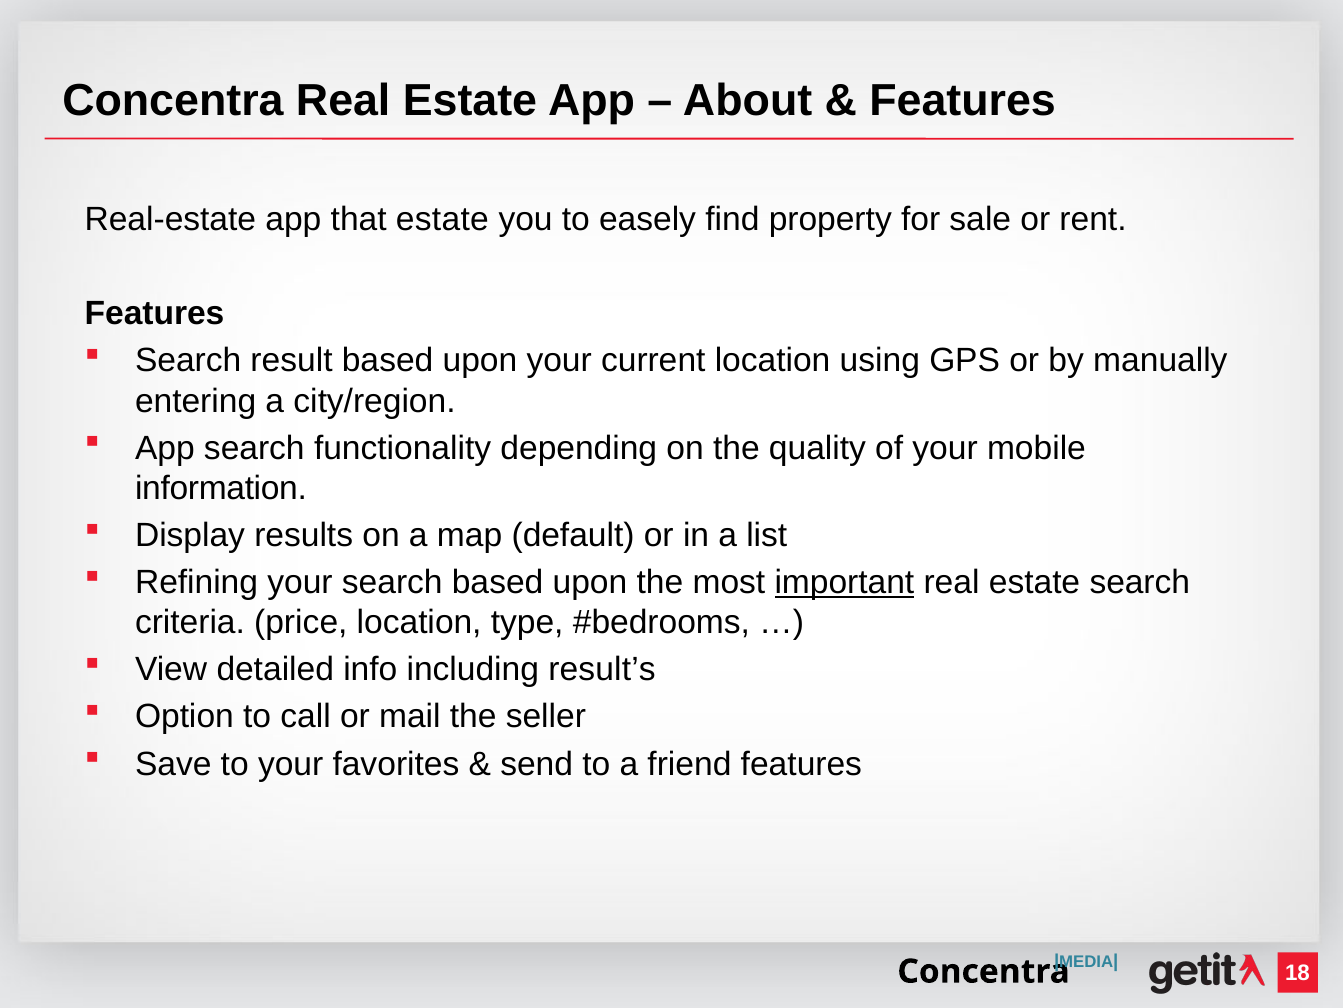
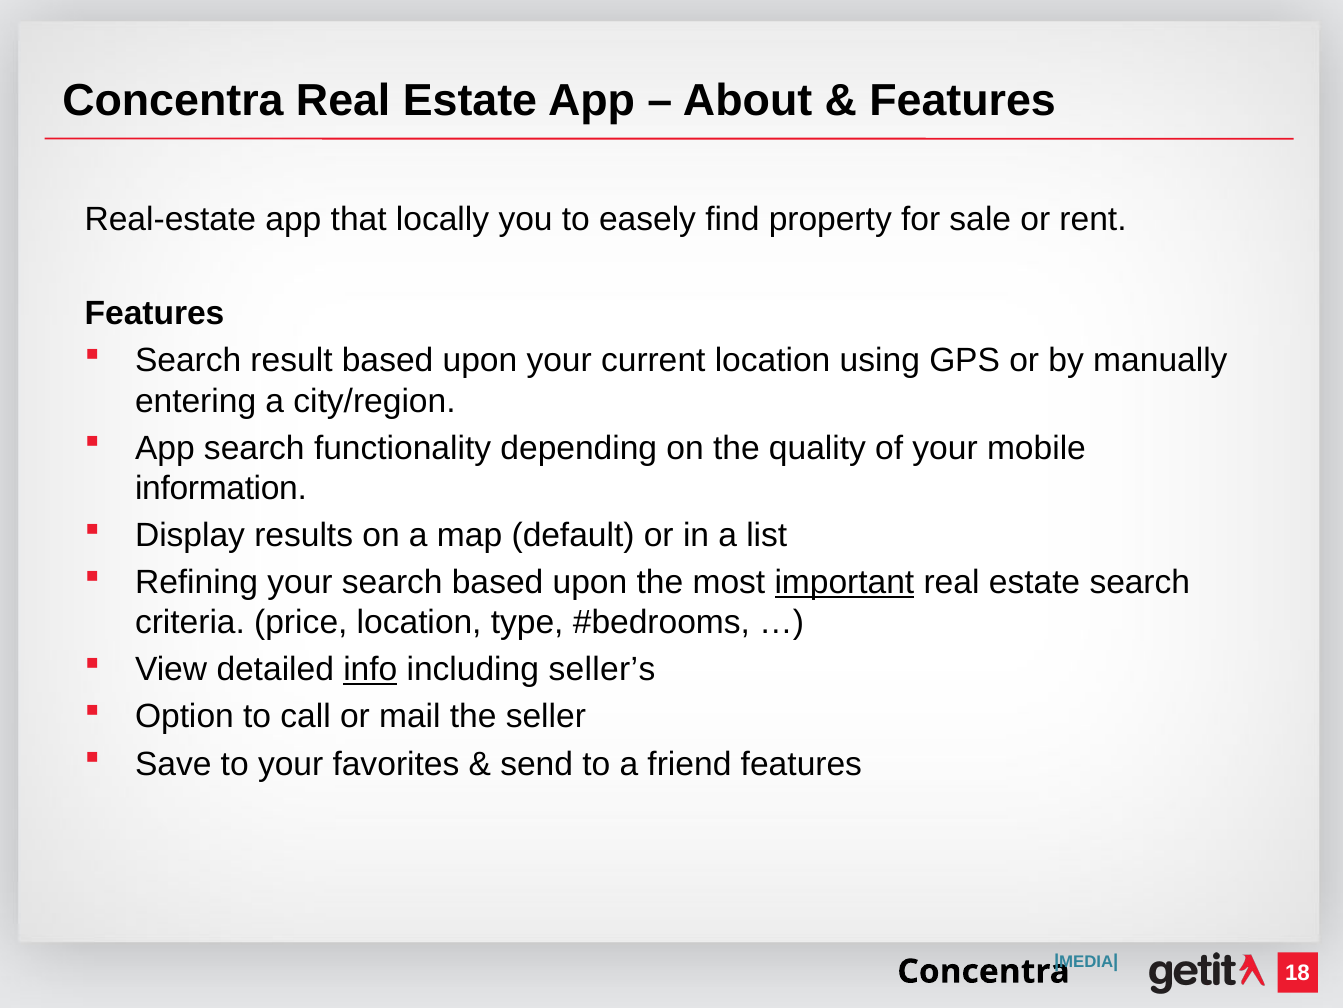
that estate: estate -> locally
info underline: none -> present
result’s: result’s -> seller’s
